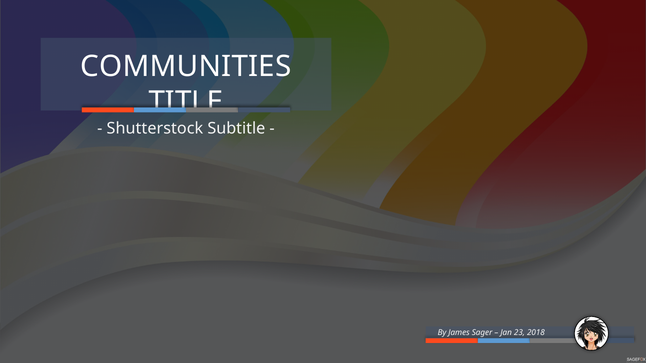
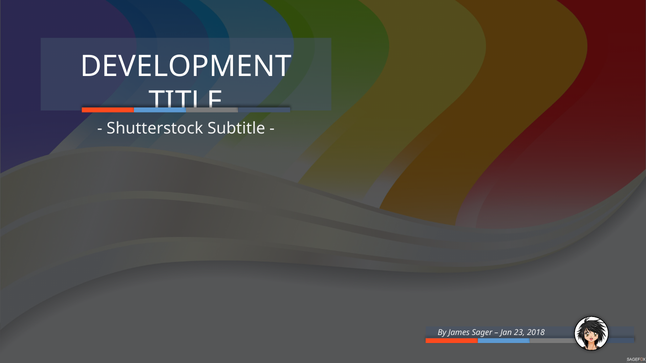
COMMUNITIES: COMMUNITIES -> DEVELOPMENT
